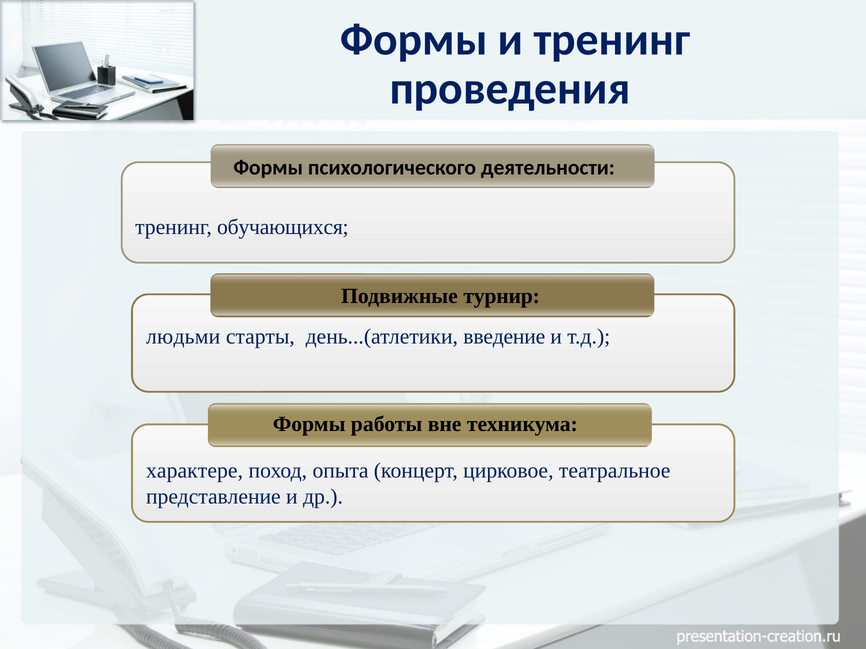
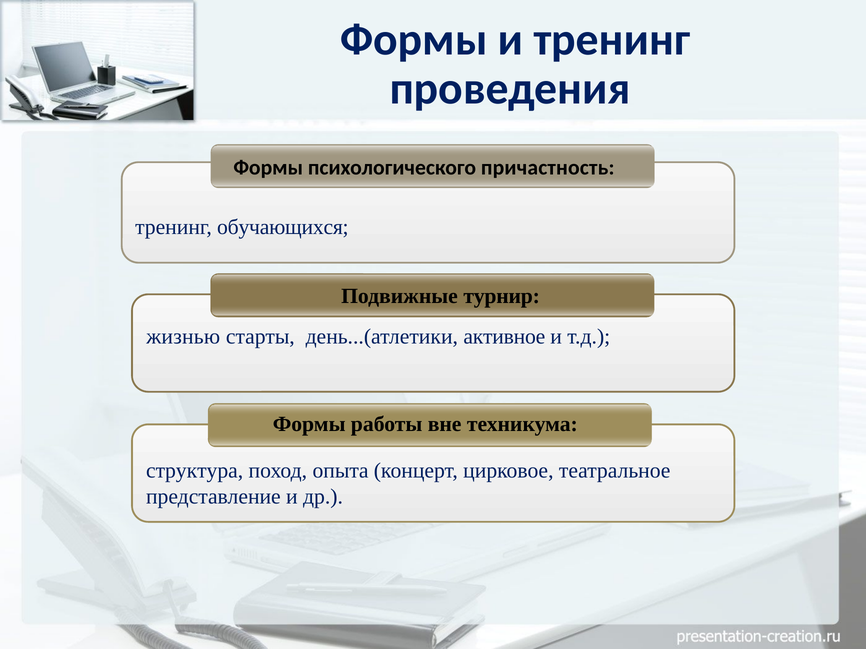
деятельности: деятельности -> причастность
людьми: людьми -> жизнью
введение: введение -> активное
характере: характере -> структура
